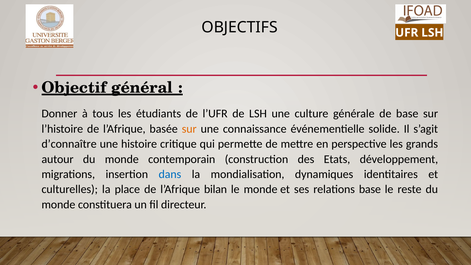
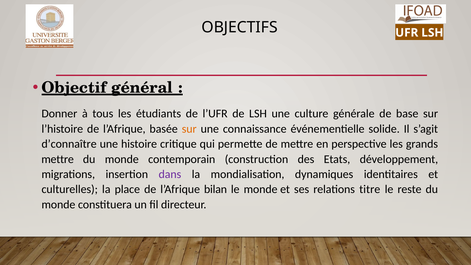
autour at (58, 159): autour -> mettre
dans colour: blue -> purple
relations base: base -> titre
